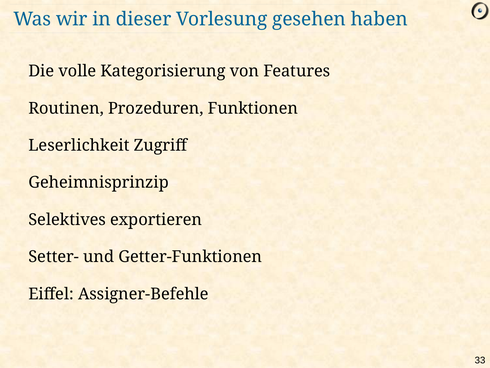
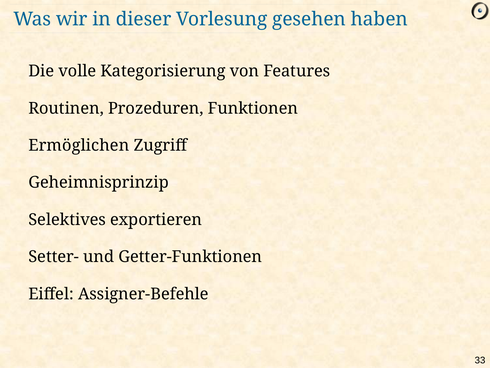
Leserlichkeit: Leserlichkeit -> Ermöglichen
